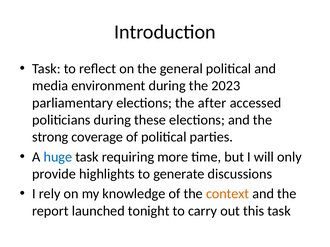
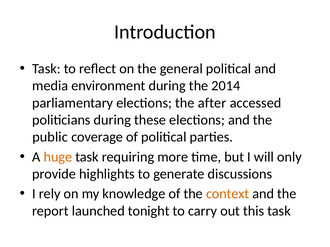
2023: 2023 -> 2014
strong: strong -> public
huge colour: blue -> orange
